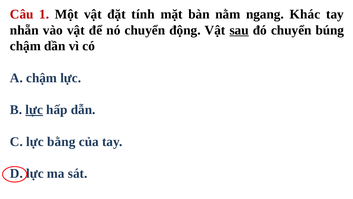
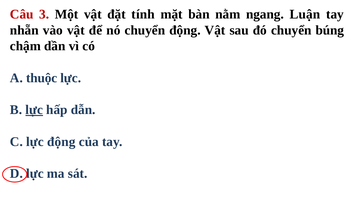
1: 1 -> 3
Khác: Khác -> Luận
sau underline: present -> none
A chậm: chậm -> thuộc
lực bằng: bằng -> động
